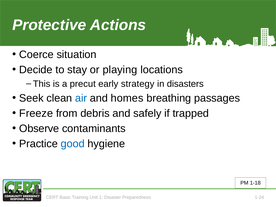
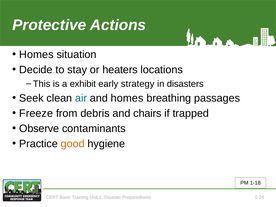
Coerce at (36, 54): Coerce -> Homes
playing: playing -> heaters
precut: precut -> exhibit
safely: safely -> chairs
good colour: blue -> orange
